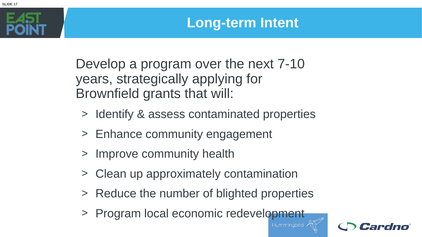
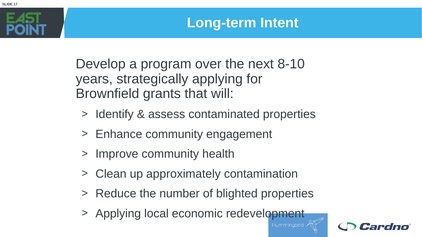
7-10: 7-10 -> 8-10
Program at (118, 214): Program -> Applying
